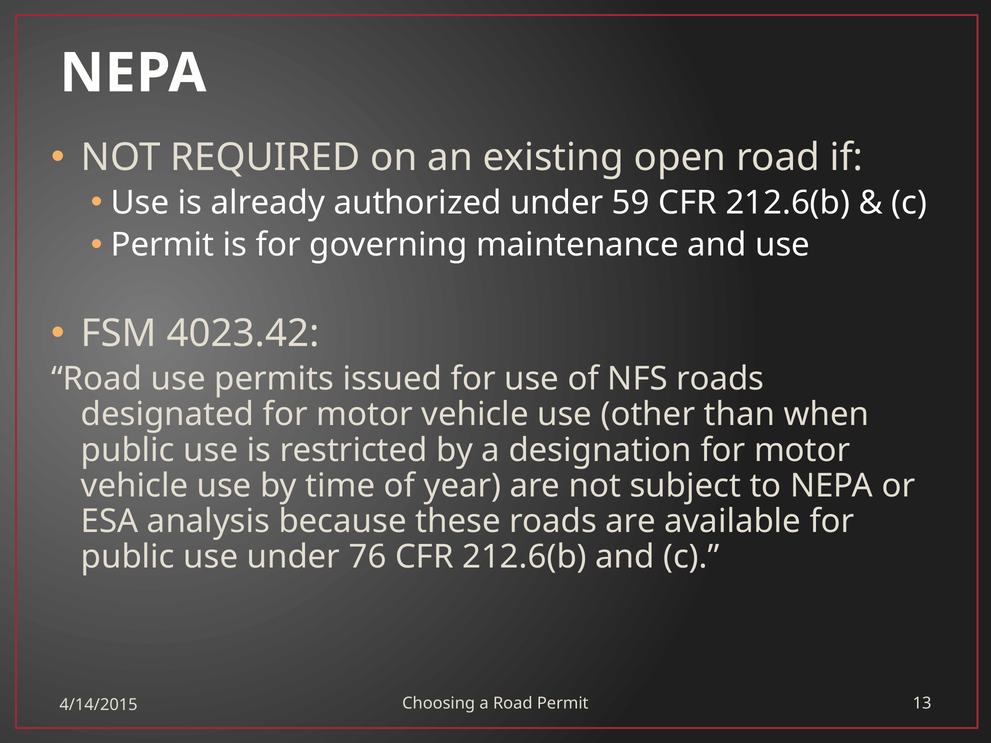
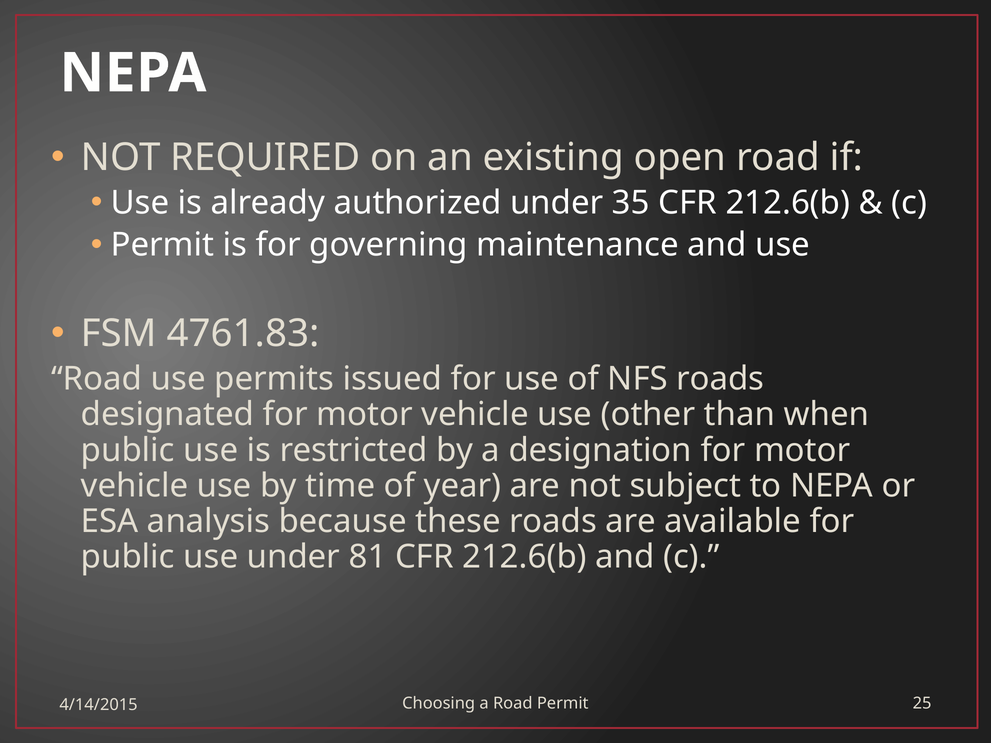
59: 59 -> 35
4023.42: 4023.42 -> 4761.83
76: 76 -> 81
13: 13 -> 25
